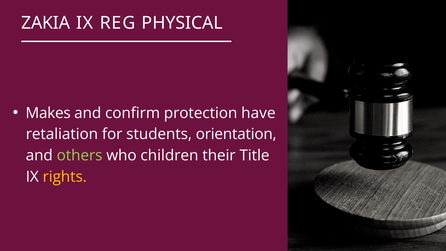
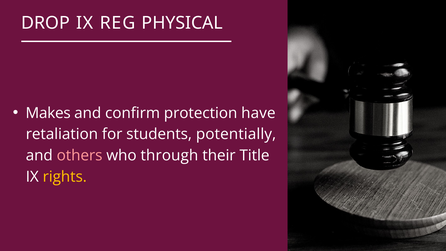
ZAKIA: ZAKIA -> DROP
orientation: orientation -> potentially
others colour: light green -> pink
children: children -> through
